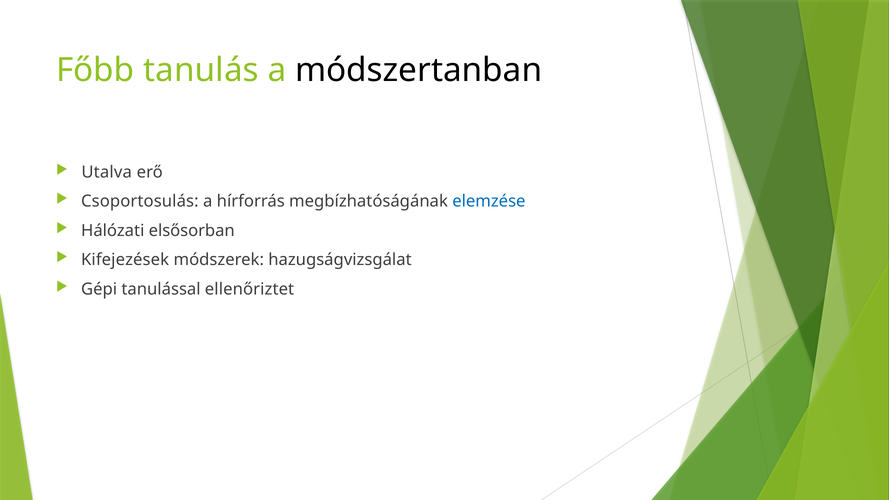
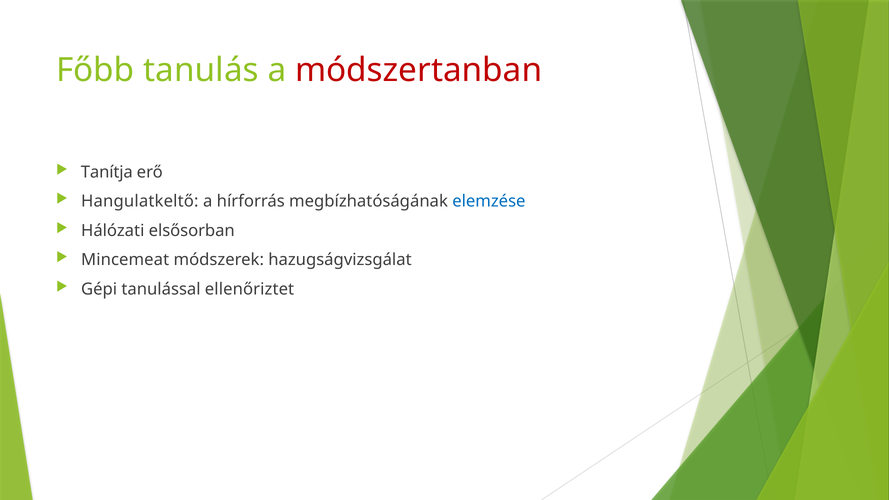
módszertanban colour: black -> red
Utalva: Utalva -> Tanítja
Csoportosulás: Csoportosulás -> Hangulatkeltő
Kifejezések: Kifejezések -> Mincemeat
